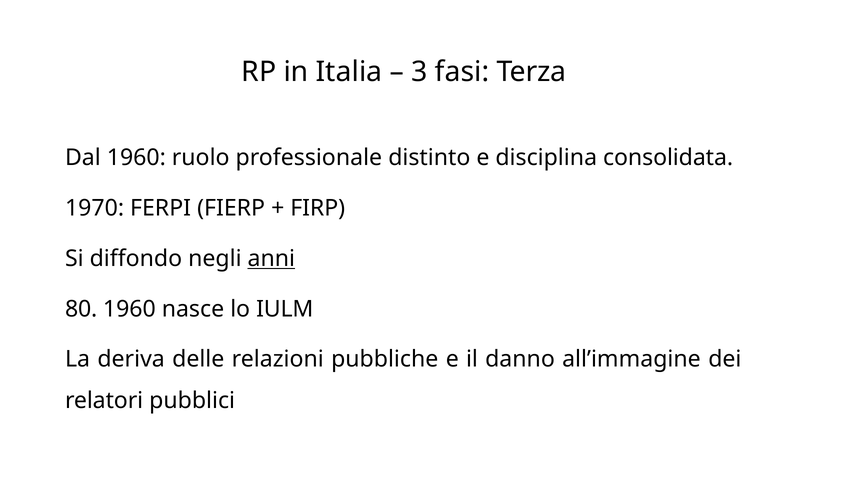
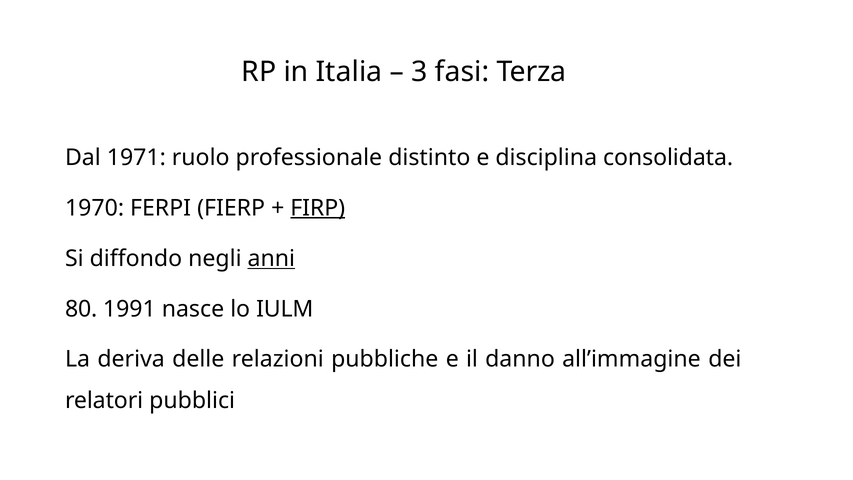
Dal 1960: 1960 -> 1971
FIRP underline: none -> present
80 1960: 1960 -> 1991
